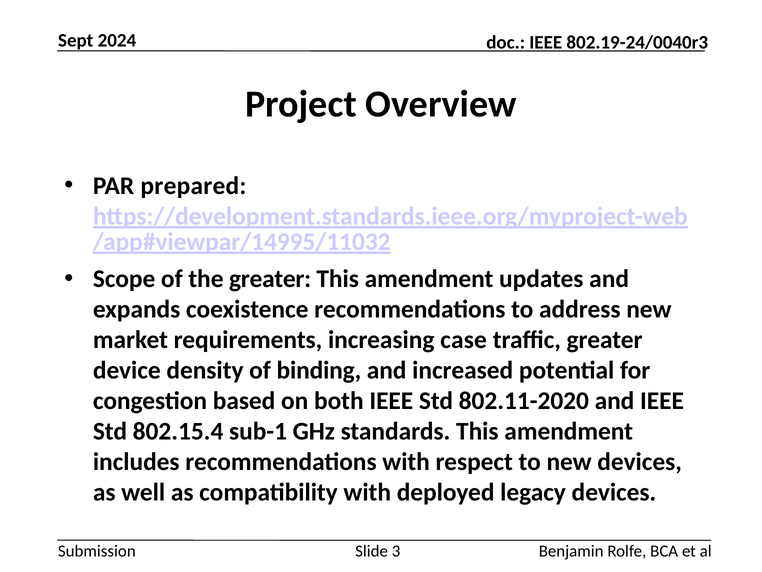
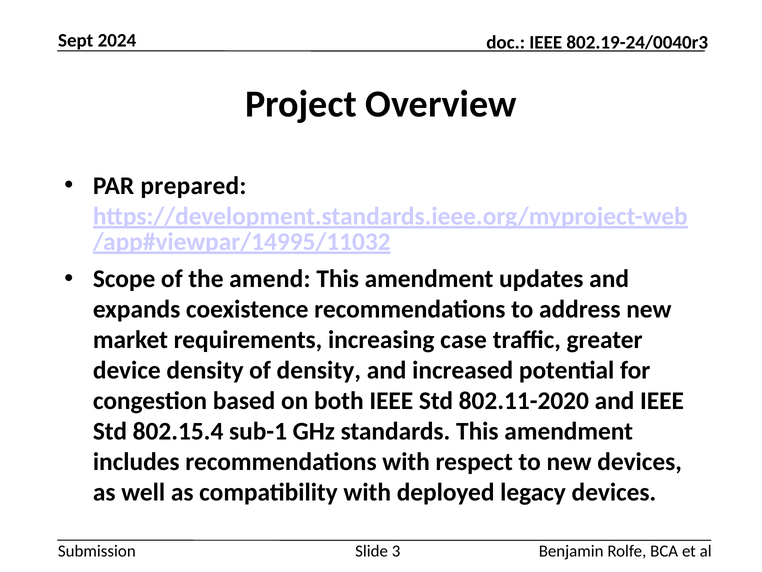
the greater: greater -> amend
of binding: binding -> density
